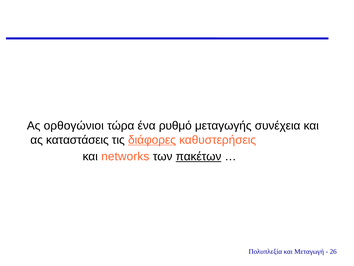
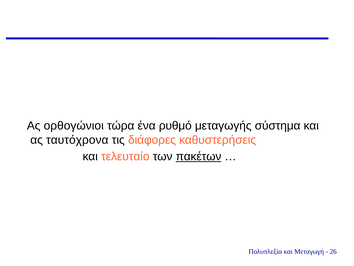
συνέχεια: συνέχεια -> σύστημα
καταστάσεις: καταστάσεις -> ταυτόχρονα
διάφορες underline: present -> none
networks: networks -> τελευταίο
